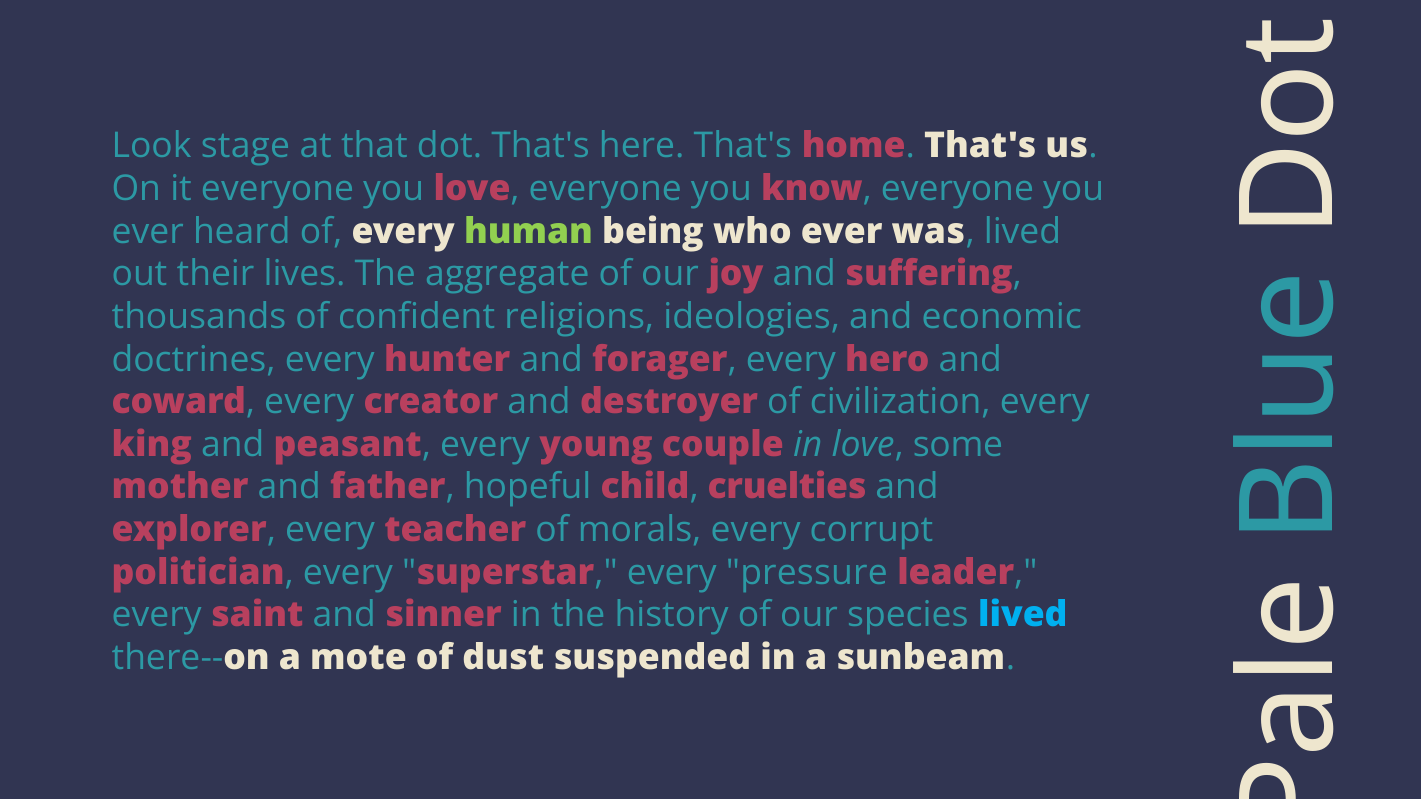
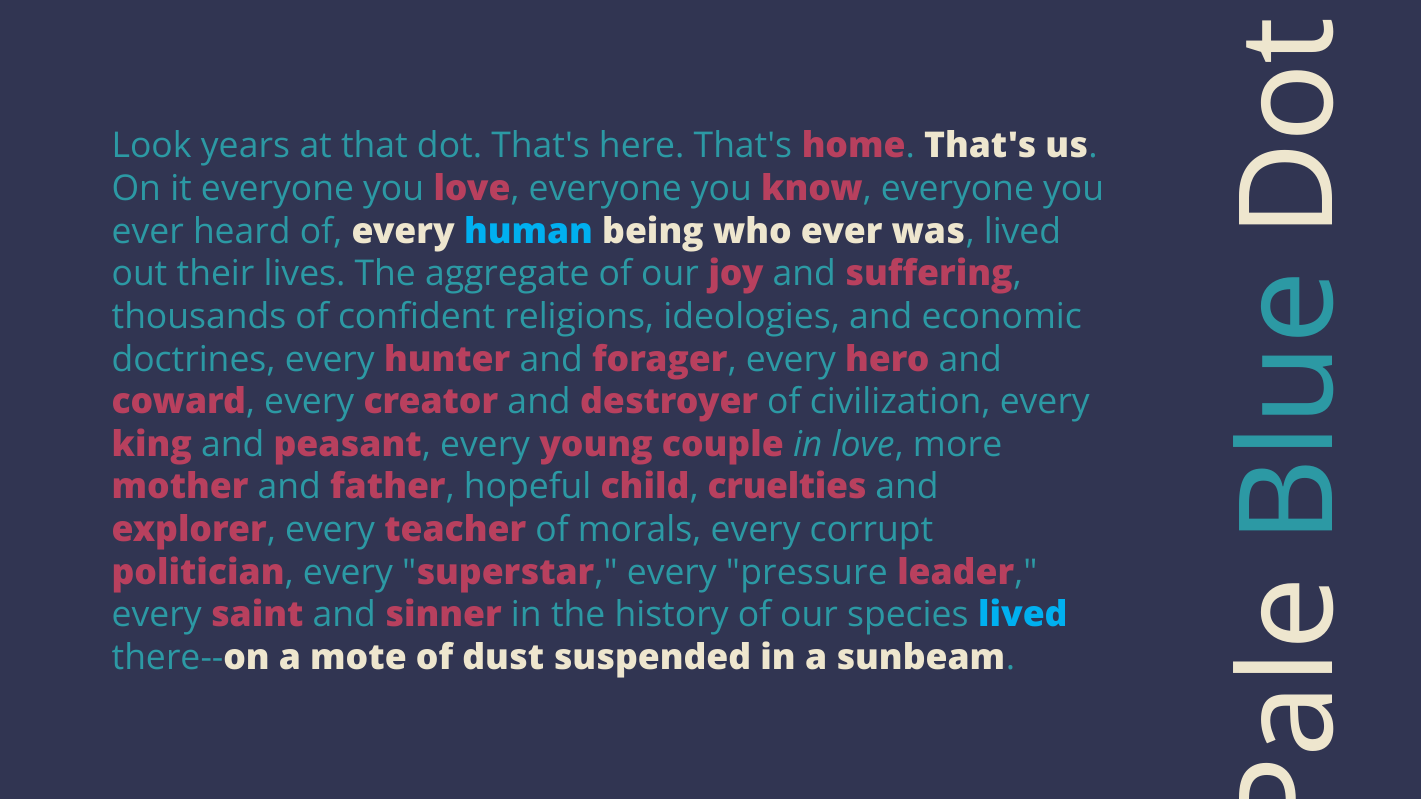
stage: stage -> years
human colour: light green -> light blue
some: some -> more
